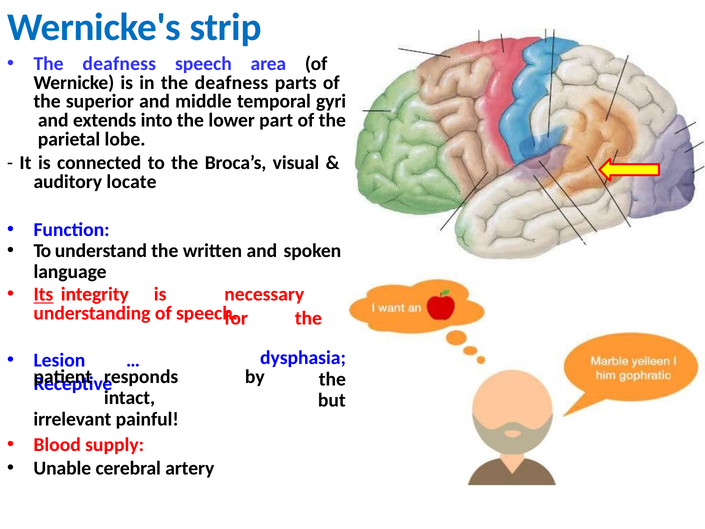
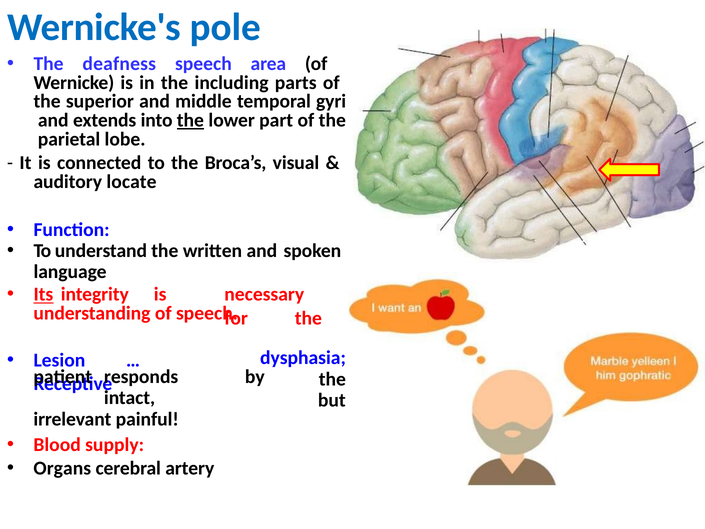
strip: strip -> pole
in the deafness: deafness -> including
the at (190, 120) underline: none -> present
Unable: Unable -> Organs
